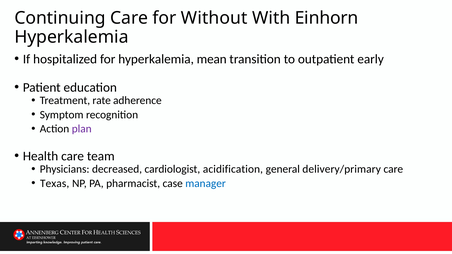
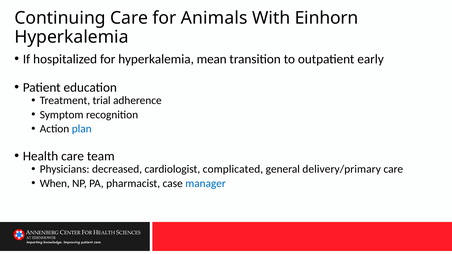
Without: Without -> Animals
rate: rate -> trial
plan colour: purple -> blue
acidification: acidification -> complicated
Texas: Texas -> When
